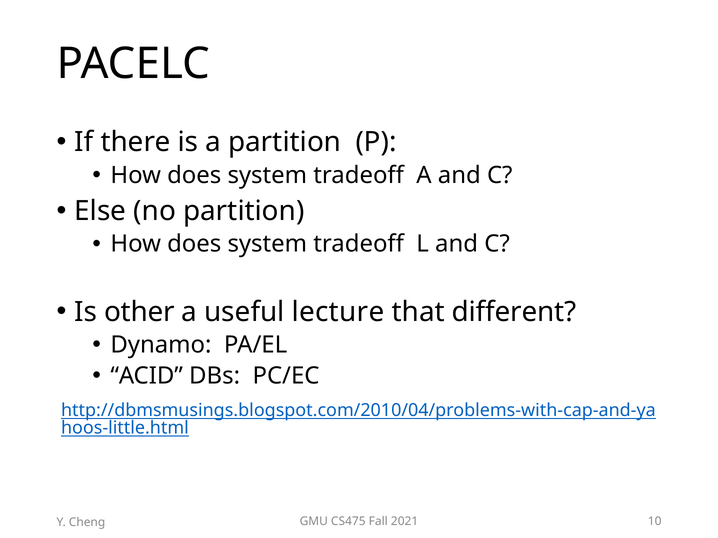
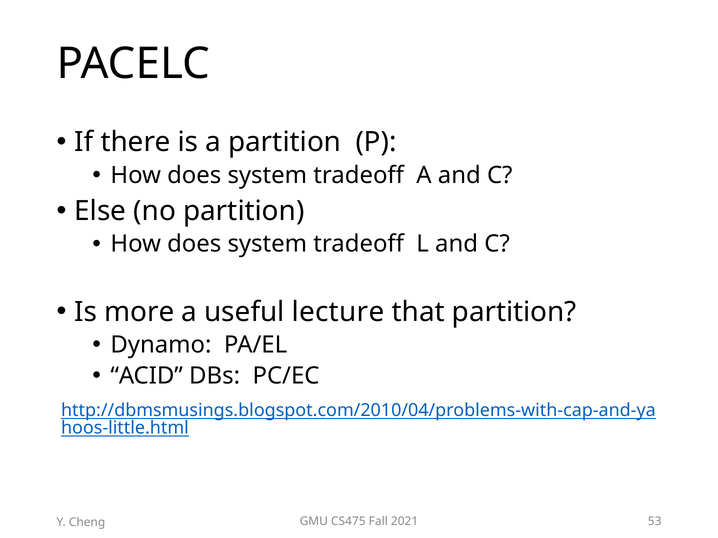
other: other -> more
that different: different -> partition
10: 10 -> 53
